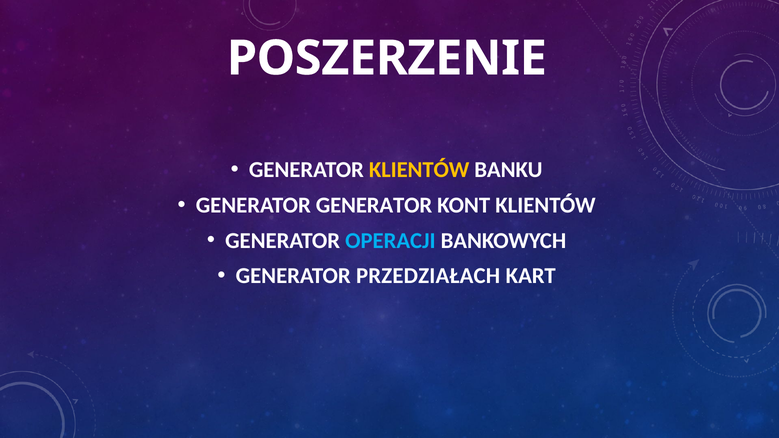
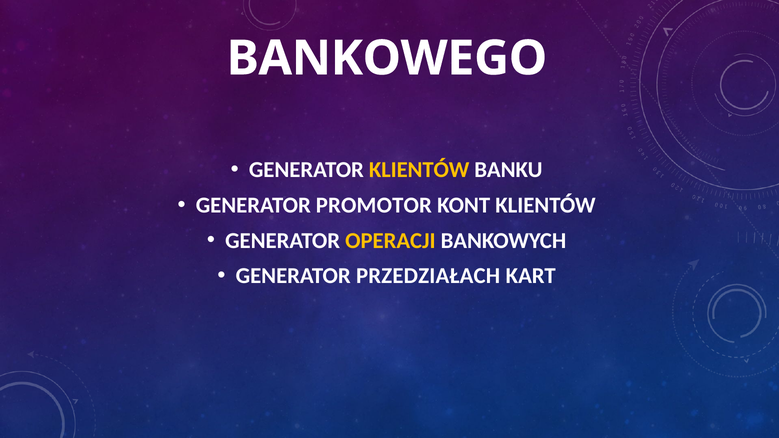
POSZERZENIE: POSZERZENIE -> BANKOWEGO
GENERATOR GENERATOR: GENERATOR -> PROMOTOR
OPERACJI colour: light blue -> yellow
